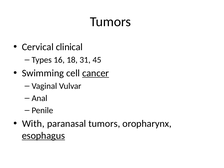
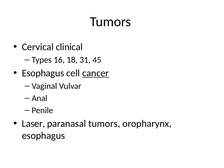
Swimming at (43, 73): Swimming -> Esophagus
With: With -> Laser
esophagus at (43, 136) underline: present -> none
